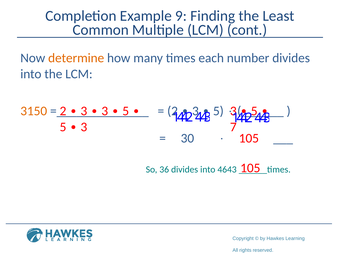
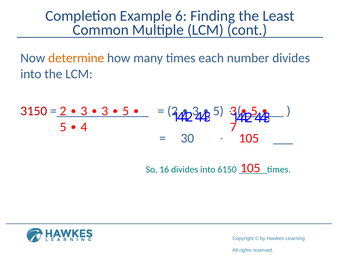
9: 9 -> 6
3150 colour: orange -> red
3 at (84, 127): 3 -> 4
36: 36 -> 16
4643: 4643 -> 6150
